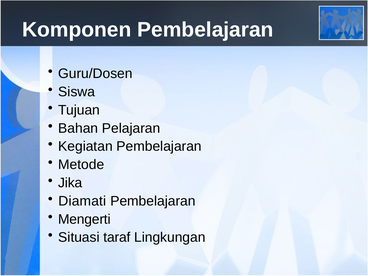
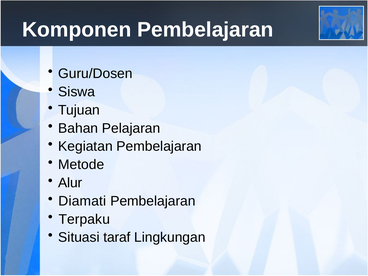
Jika: Jika -> Alur
Mengerti: Mengerti -> Terpaku
